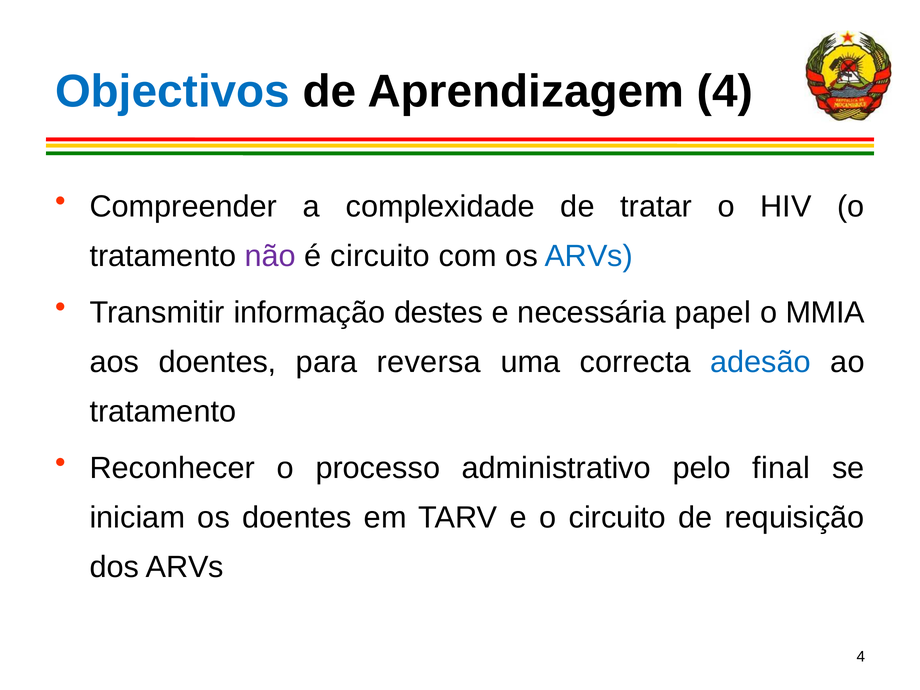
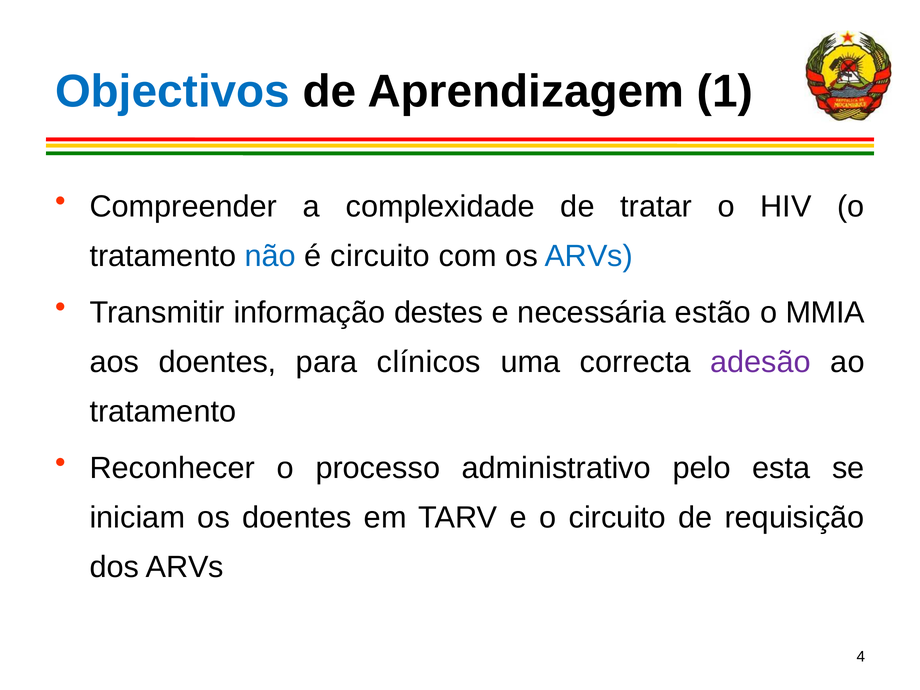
Aprendizagem 4: 4 -> 1
não colour: purple -> blue
papel: papel -> estão
reversa: reversa -> clínicos
adesão colour: blue -> purple
final: final -> esta
